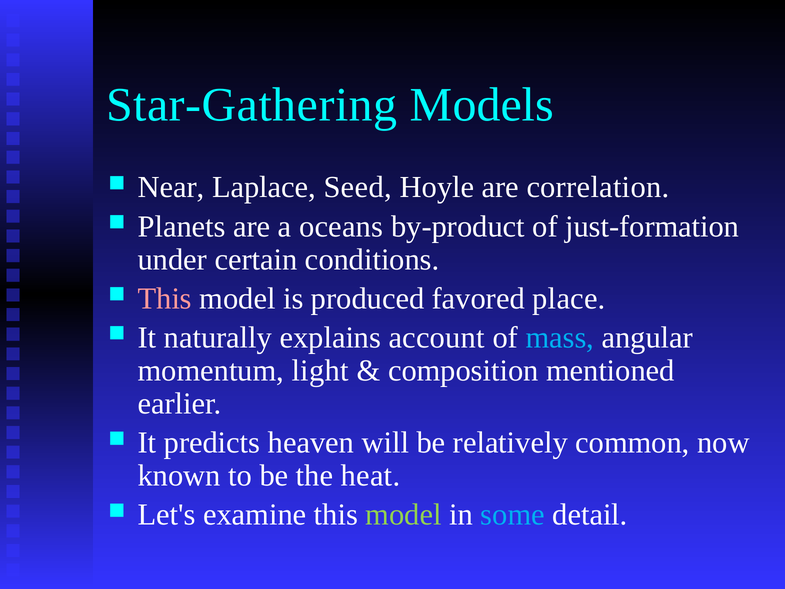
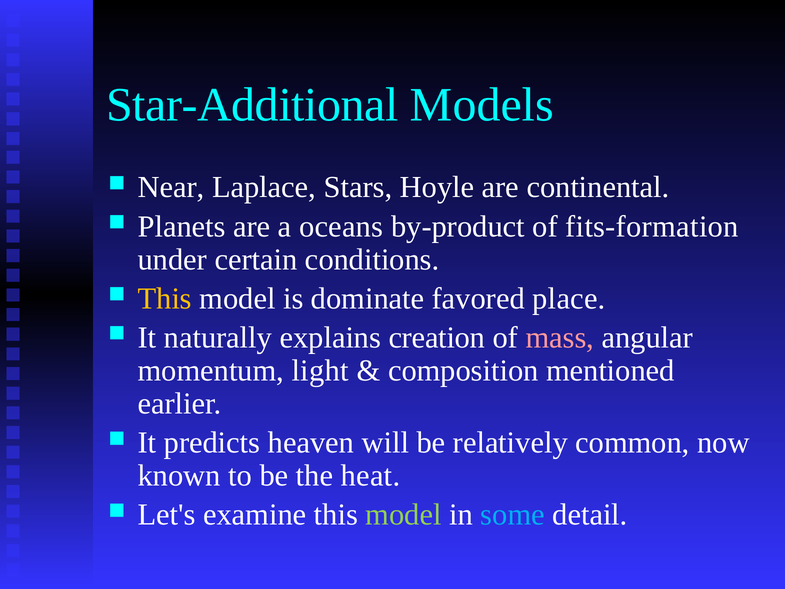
Star-Gathering: Star-Gathering -> Star-Additional
Seed: Seed -> Stars
correlation: correlation -> continental
just-formation: just-formation -> fits-formation
This at (165, 298) colour: pink -> yellow
produced: produced -> dominate
account: account -> creation
mass colour: light blue -> pink
